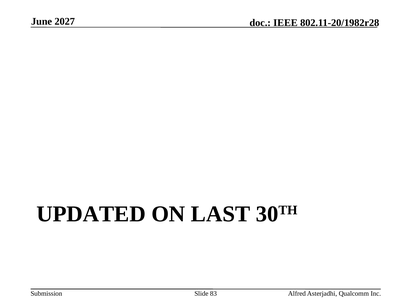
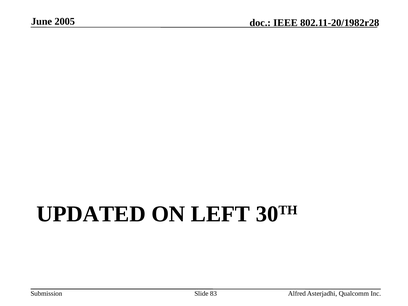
2027: 2027 -> 2005
LAST: LAST -> LEFT
